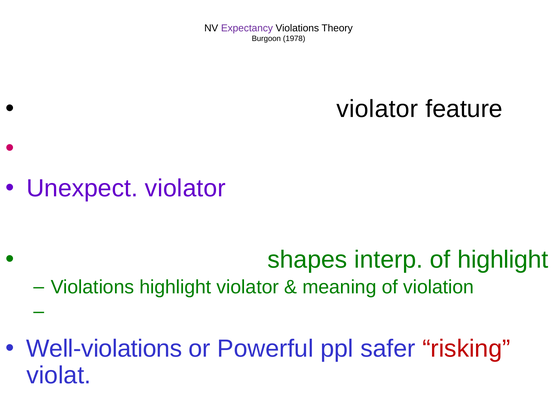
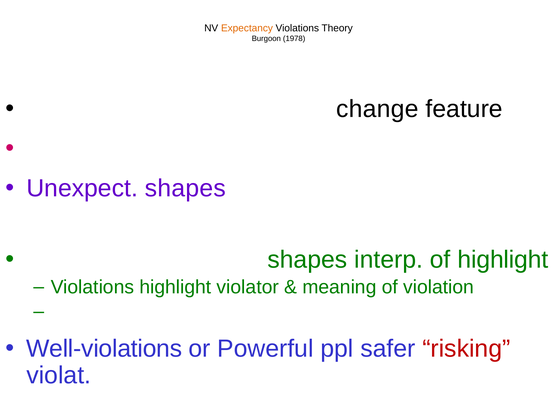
Expectancy colour: purple -> orange
violator at (377, 109): violator -> change
Unexpect violator: violator -> shapes
